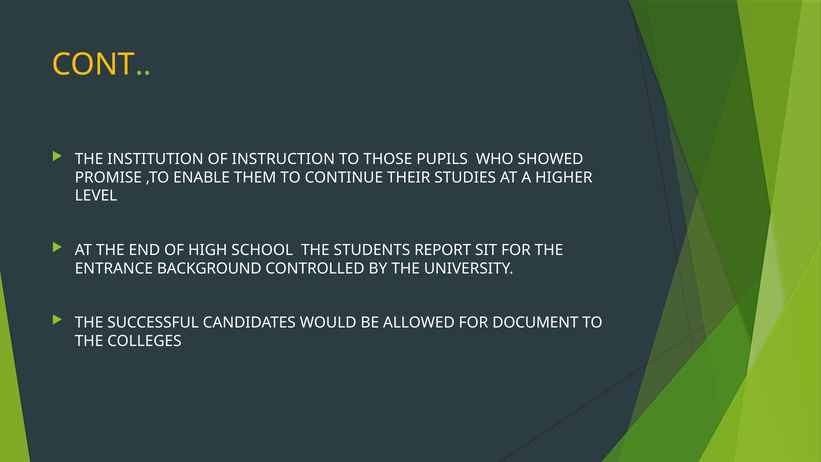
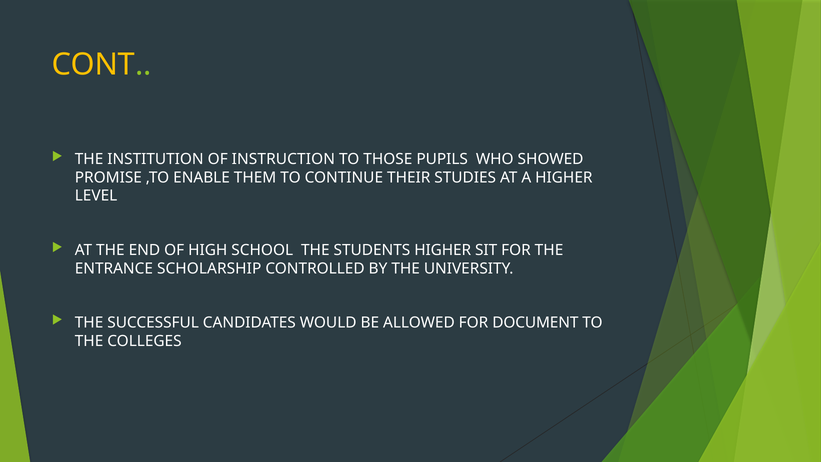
STUDENTS REPORT: REPORT -> HIGHER
BACKGROUND: BACKGROUND -> SCHOLARSHIP
